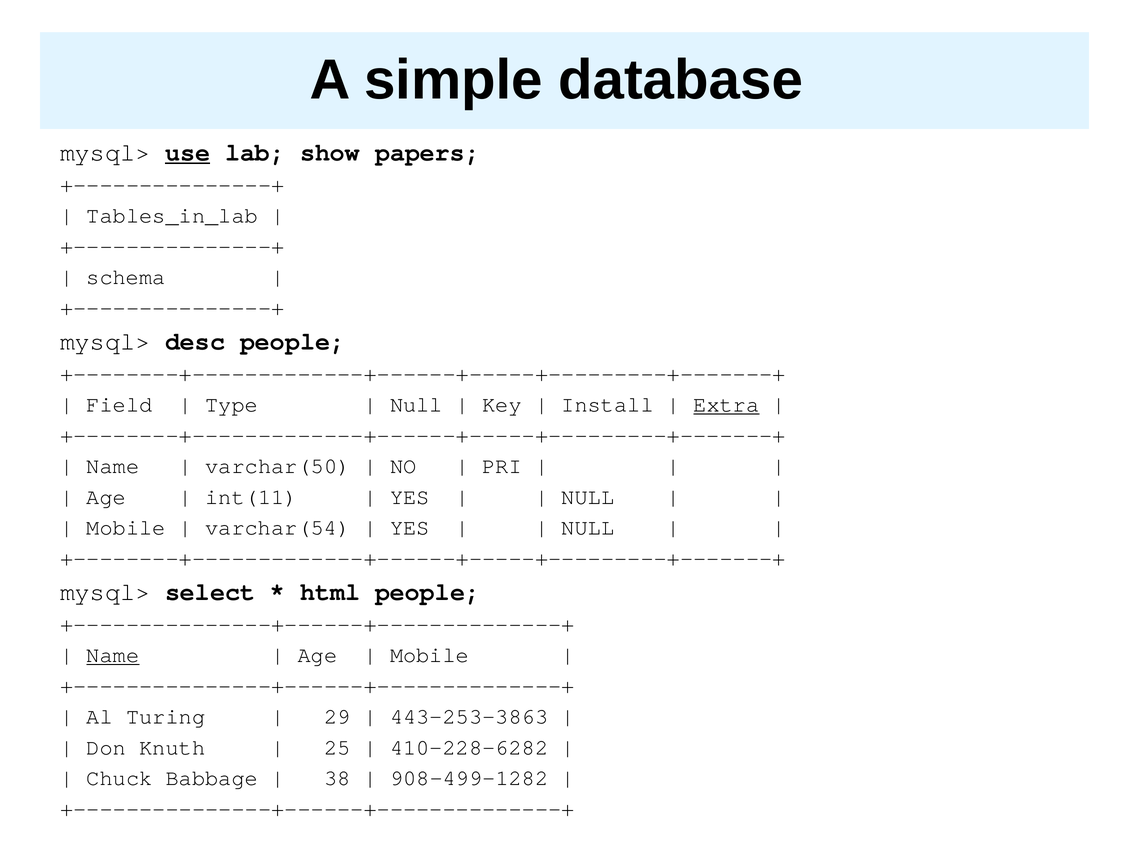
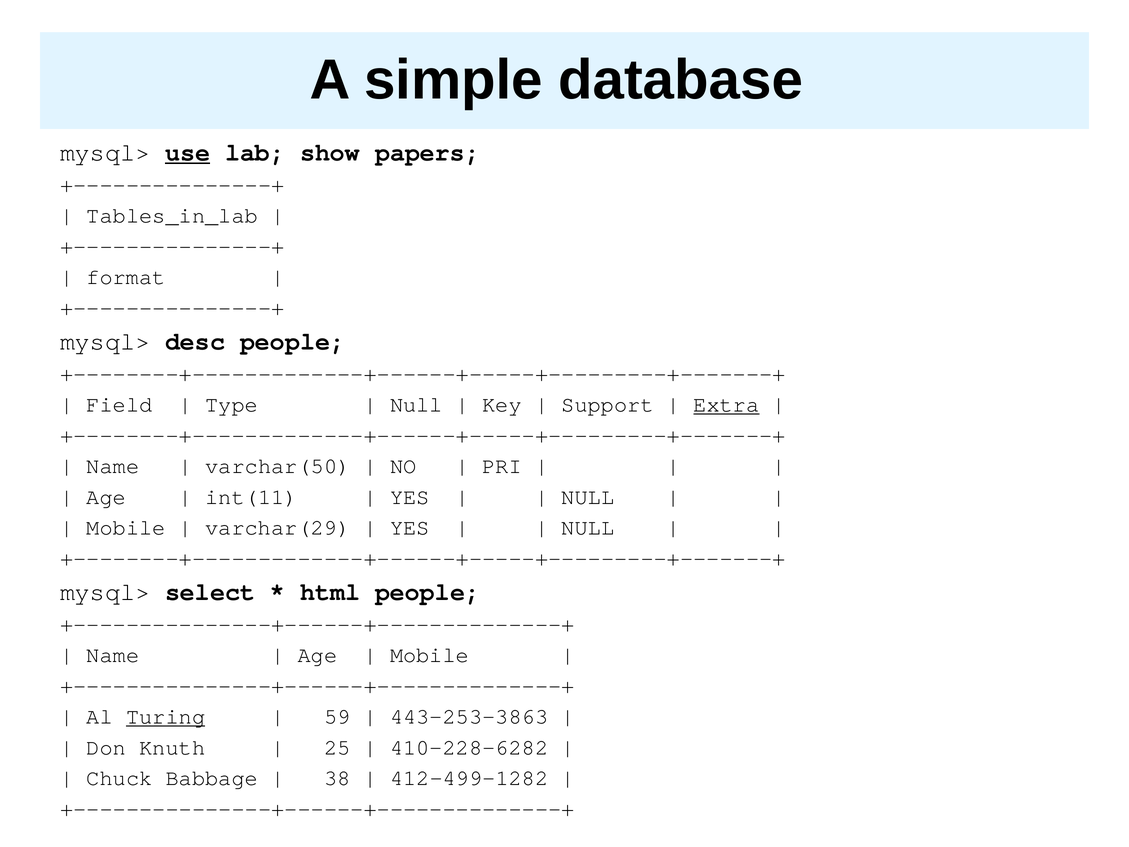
schema: schema -> format
Install: Install -> Support
varchar(54: varchar(54 -> varchar(29
Name at (113, 655) underline: present -> none
Turing underline: none -> present
29: 29 -> 59
908-499-1282: 908-499-1282 -> 412-499-1282
